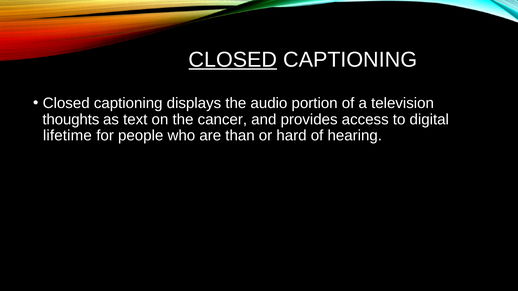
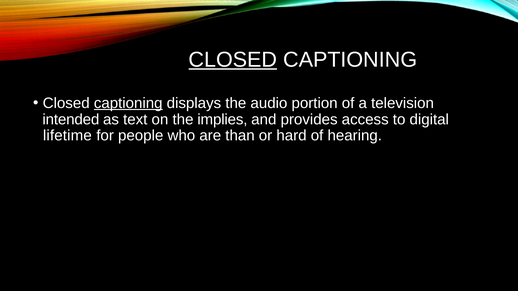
captioning at (128, 103) underline: none -> present
thoughts: thoughts -> intended
cancer: cancer -> implies
